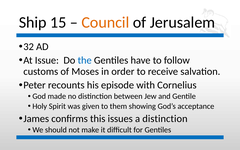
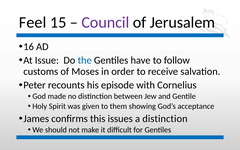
Ship: Ship -> Feel
Council colour: orange -> purple
32: 32 -> 16
